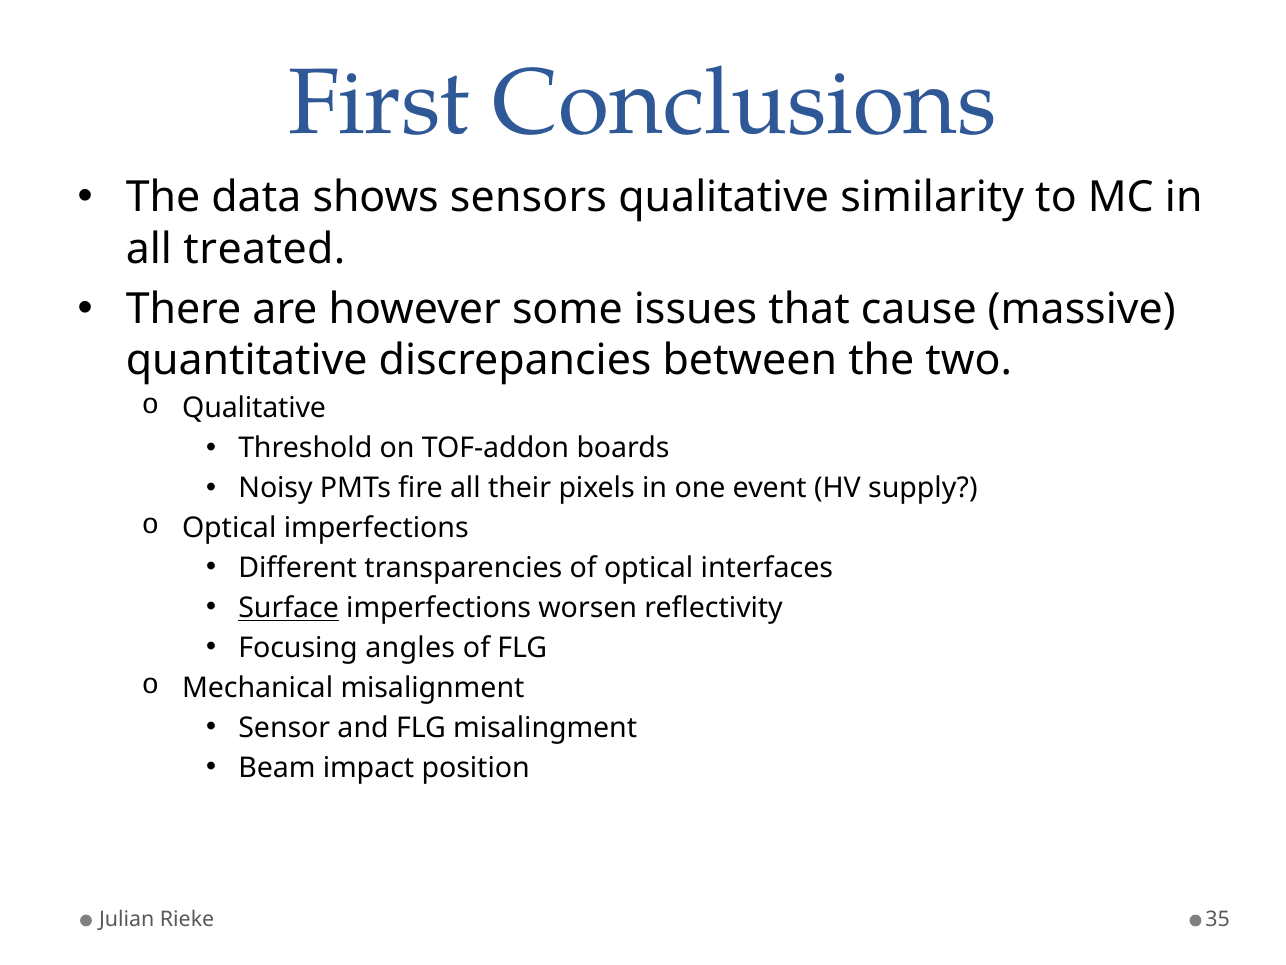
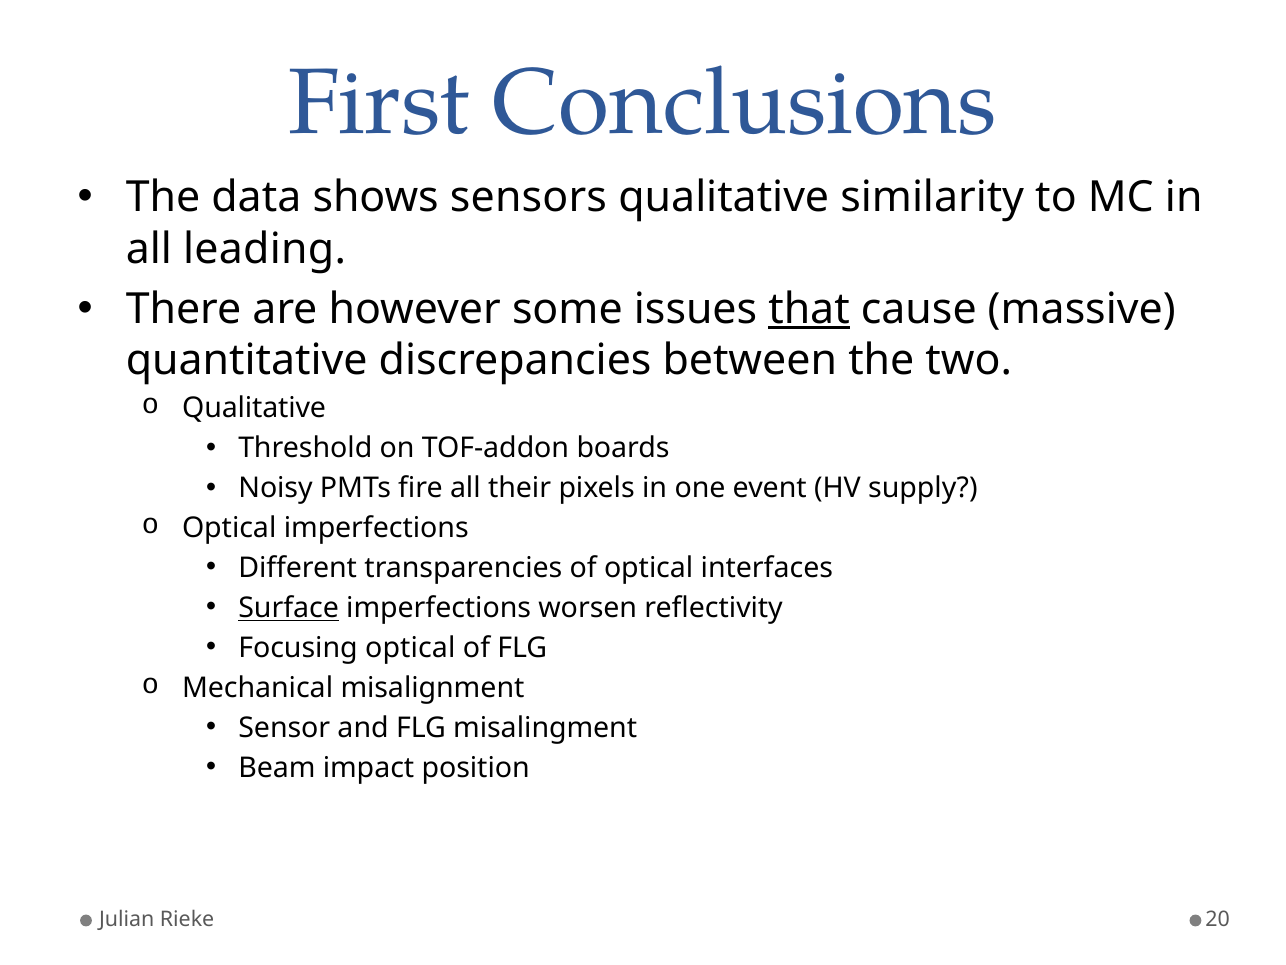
treated: treated -> leading
that underline: none -> present
Focusing angles: angles -> optical
35: 35 -> 20
